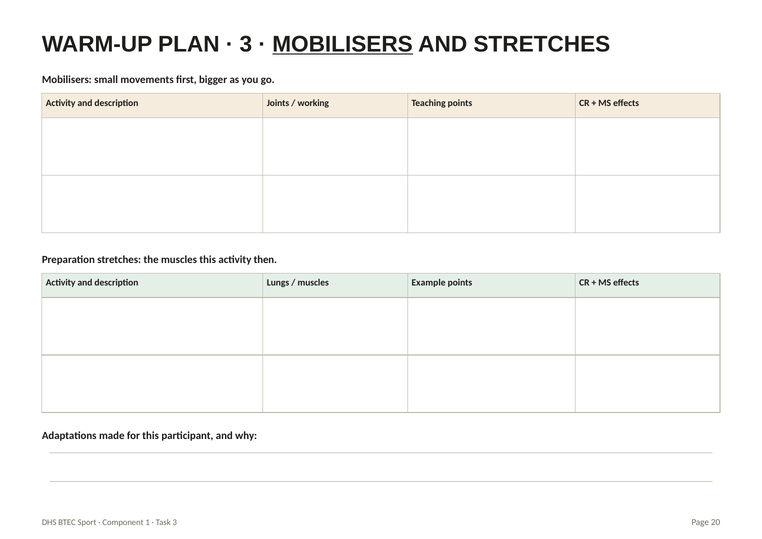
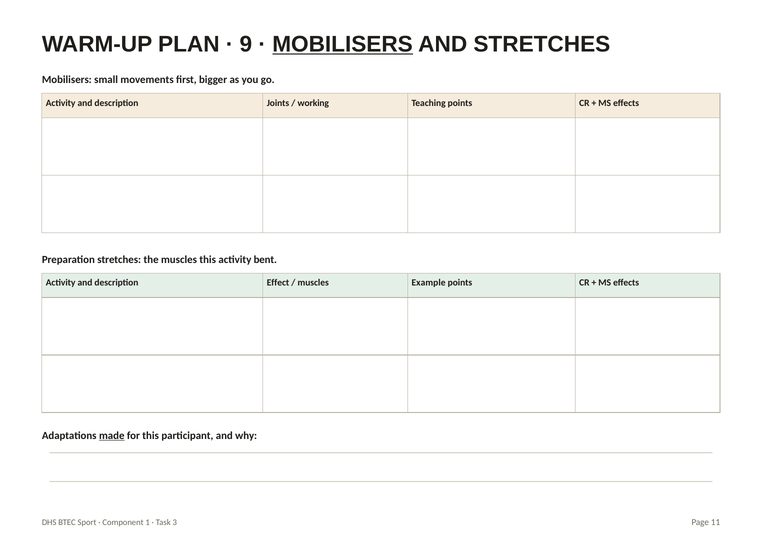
3 at (246, 44): 3 -> 9
then: then -> bent
Lungs: Lungs -> Effect
made underline: none -> present
20: 20 -> 11
